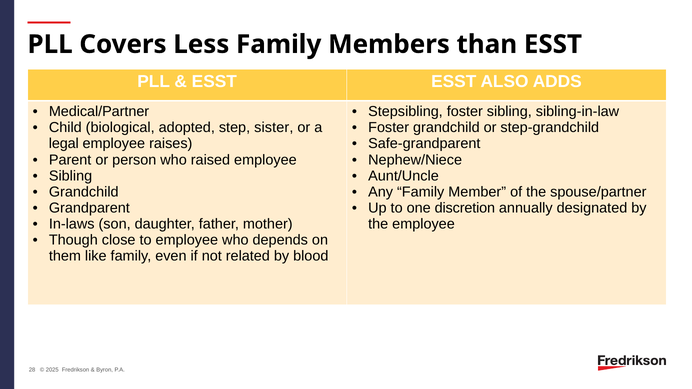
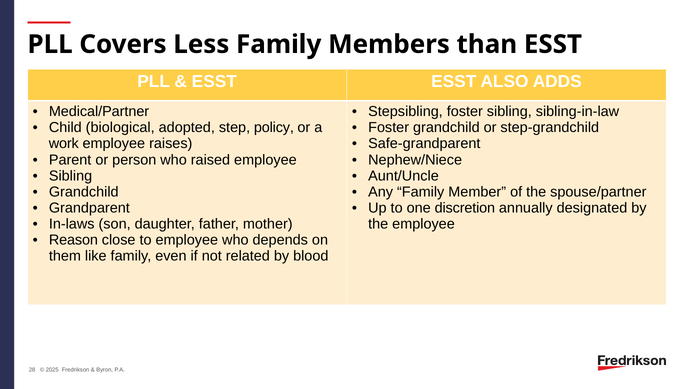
sister: sister -> policy
legal: legal -> work
Though: Though -> Reason
